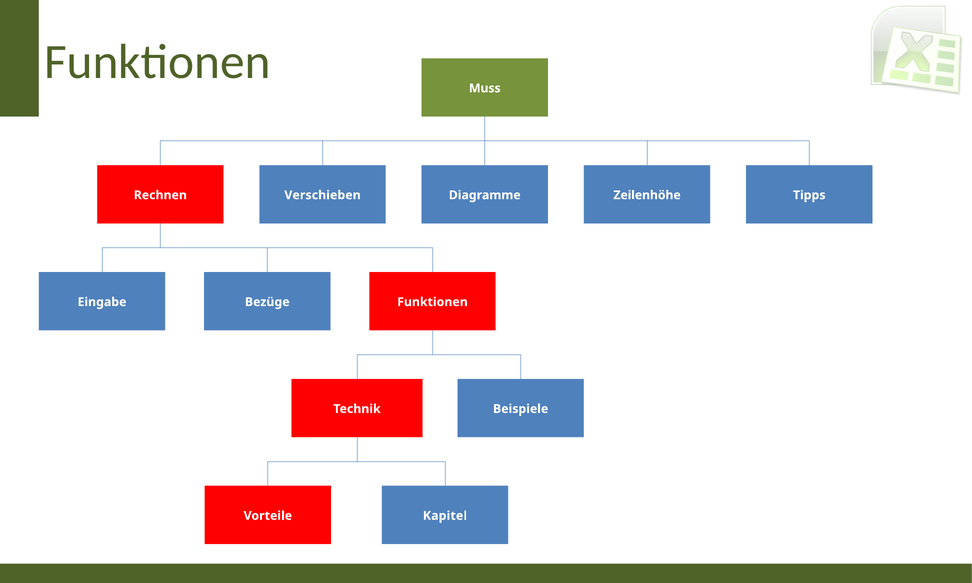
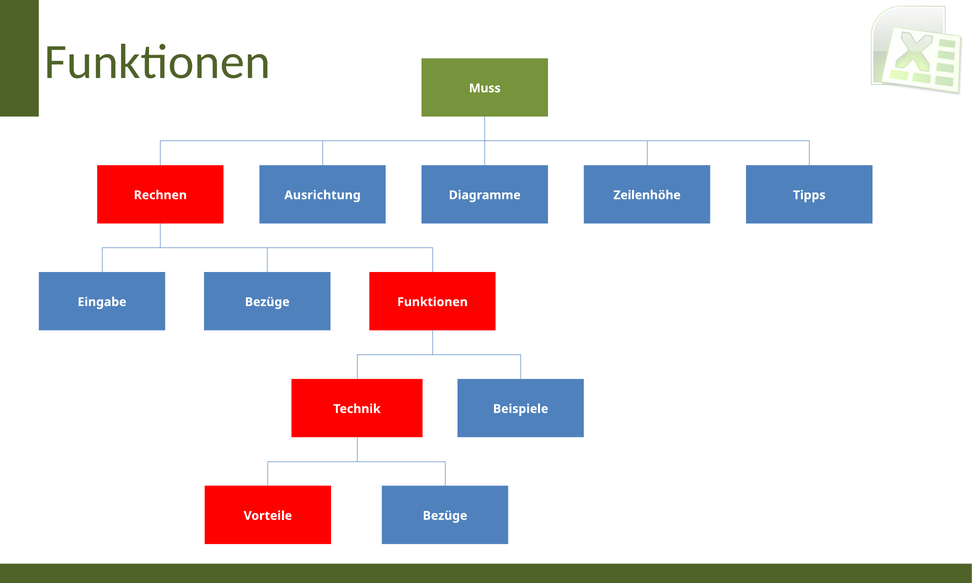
Verschieben: Verschieben -> Ausrichtung
Vorteile Kapitel: Kapitel -> Bezüge
